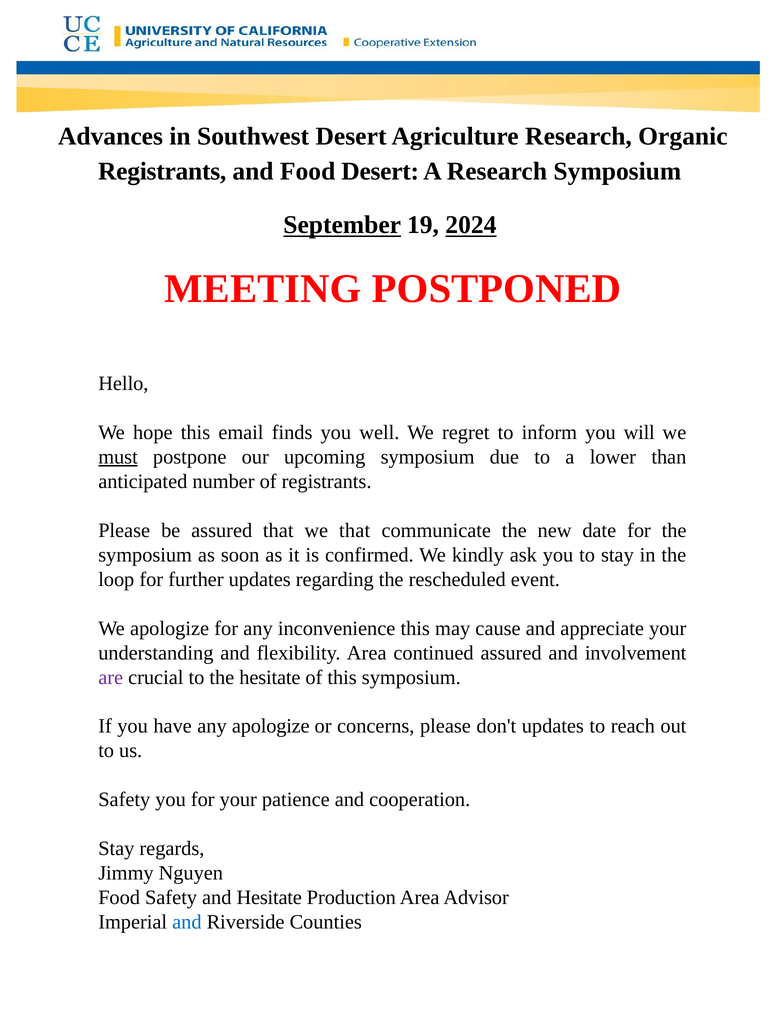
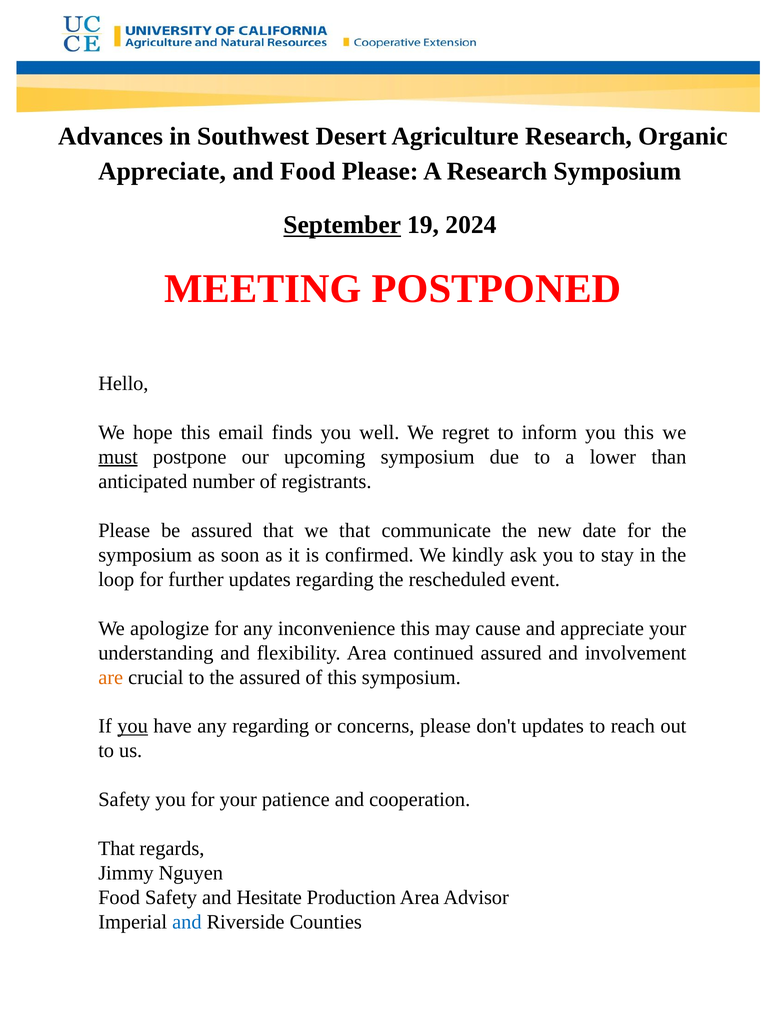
Registrants at (162, 172): Registrants -> Appreciate
Food Desert: Desert -> Please
2024 underline: present -> none
you will: will -> this
are colour: purple -> orange
the hesitate: hesitate -> assured
you at (133, 727) underline: none -> present
any apologize: apologize -> regarding
Stay at (116, 849): Stay -> That
